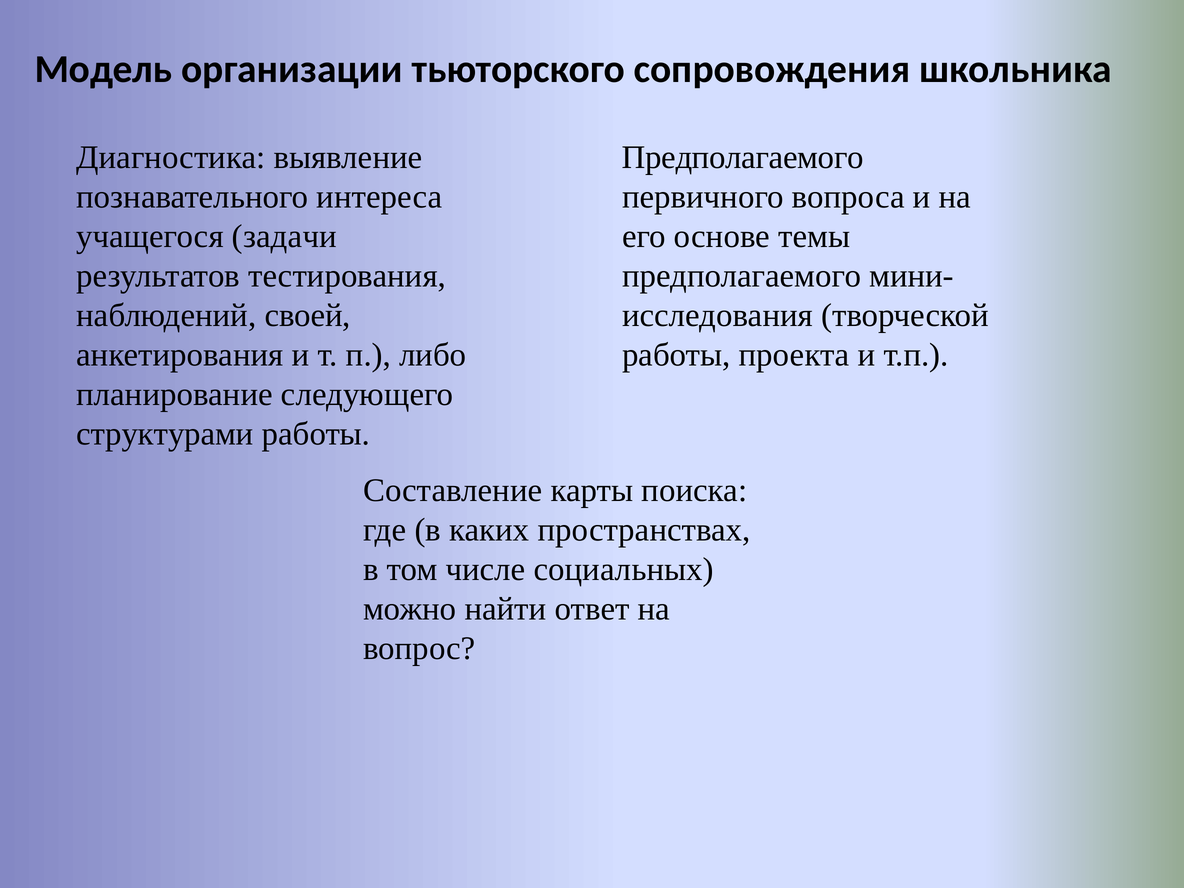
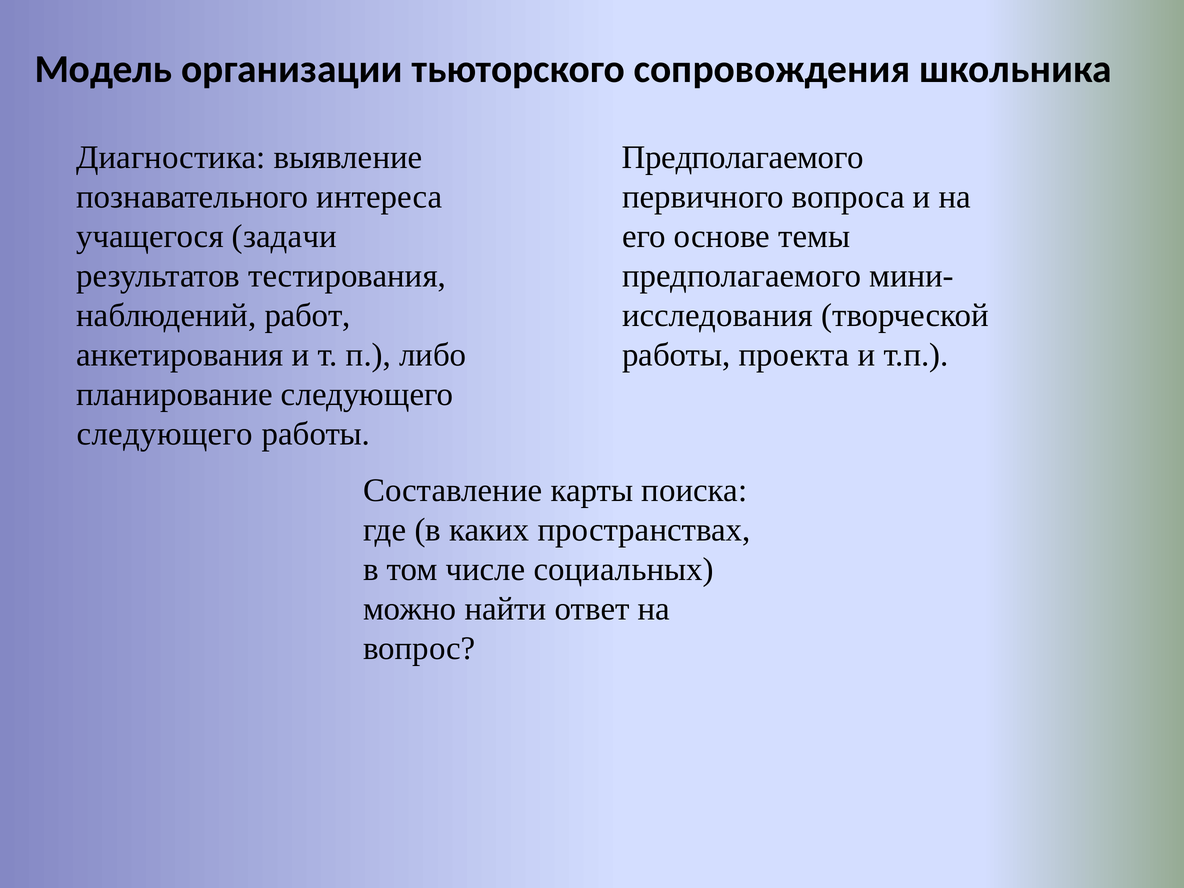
своей: своей -> работ
структурами at (165, 434): структурами -> следующего
